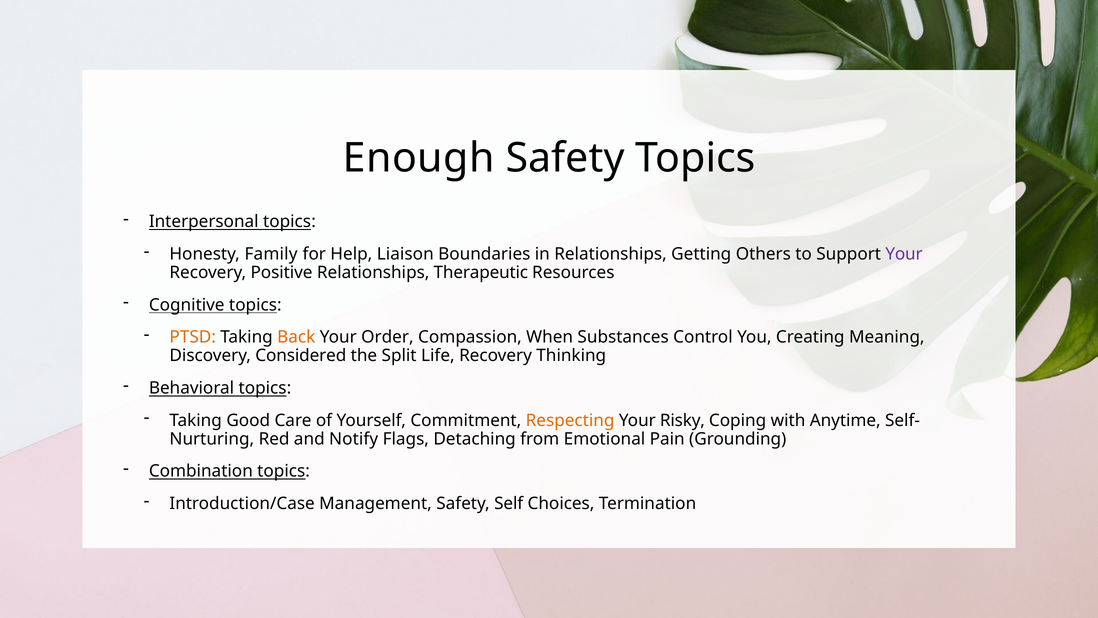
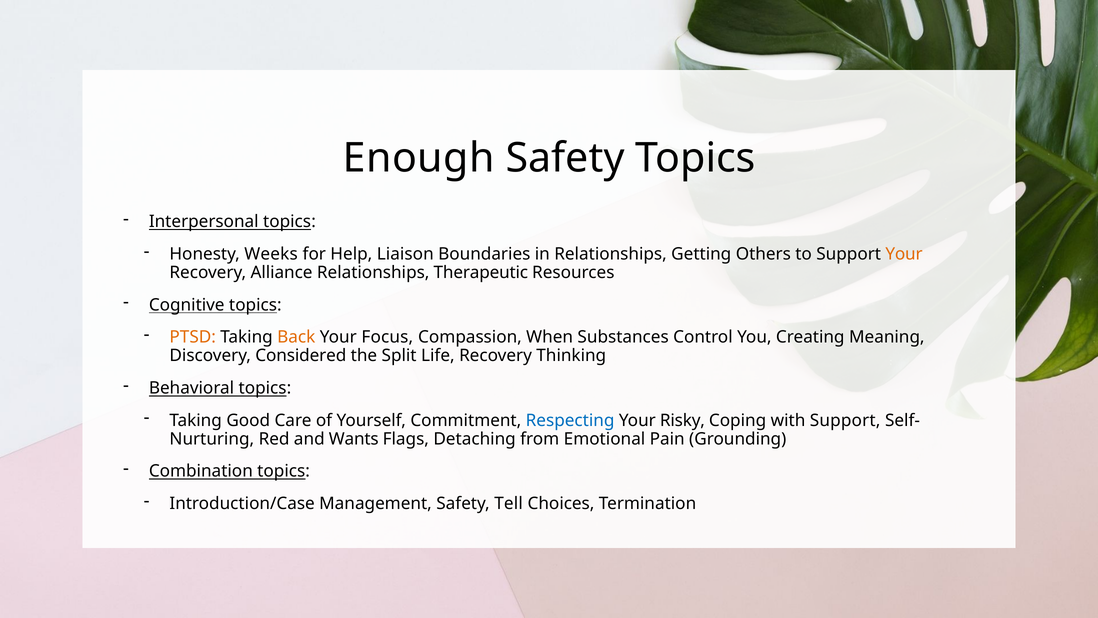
Family: Family -> Weeks
Your at (904, 254) colour: purple -> orange
Positive: Positive -> Alliance
Order: Order -> Focus
Respecting colour: orange -> blue
with Anytime: Anytime -> Support
Notify: Notify -> Wants
Self: Self -> Tell
